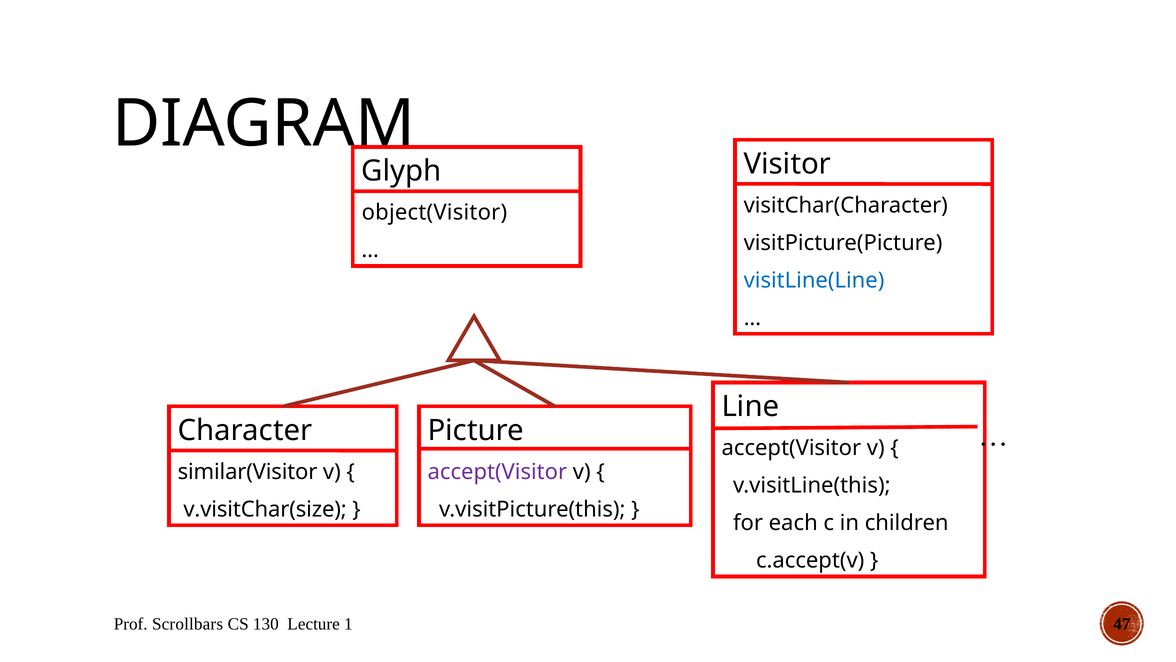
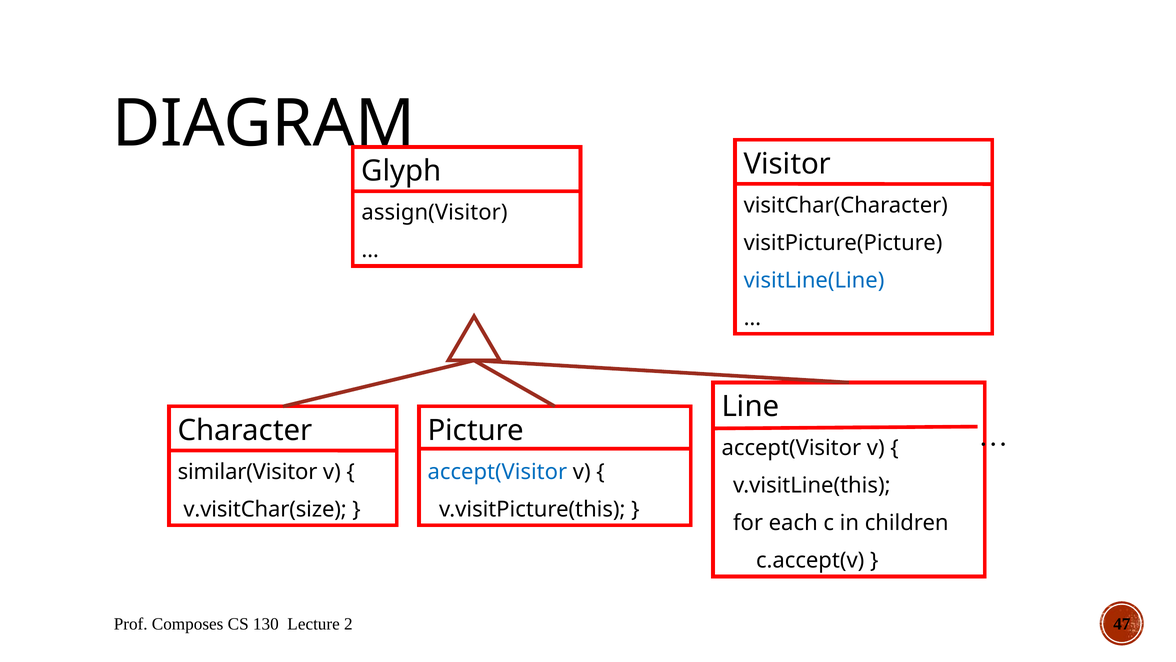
object(Visitor: object(Visitor -> assign(Visitor
accept(Visitor at (497, 471) colour: purple -> blue
Scrollbars: Scrollbars -> Composes
1: 1 -> 2
